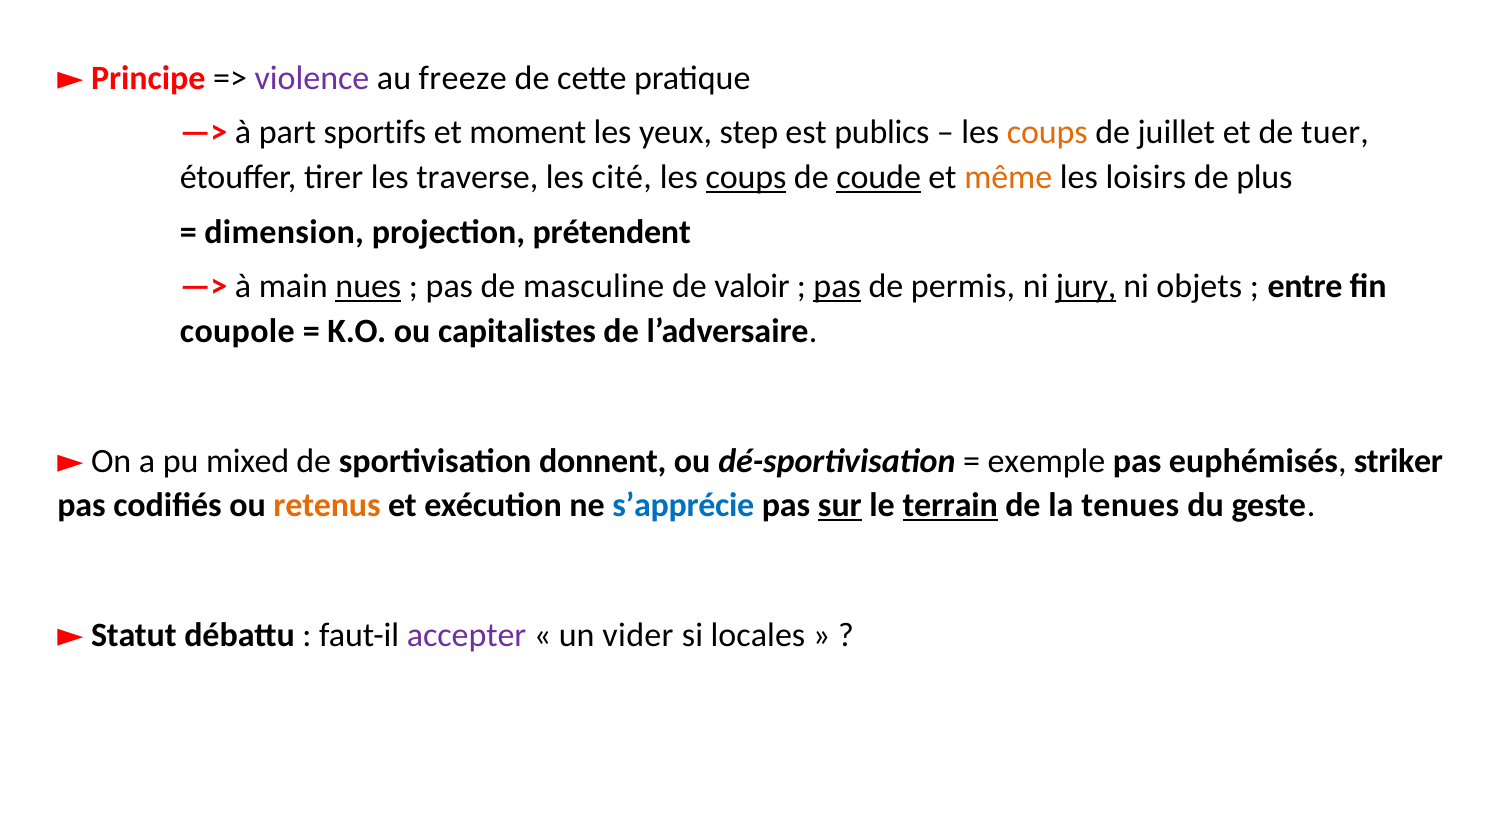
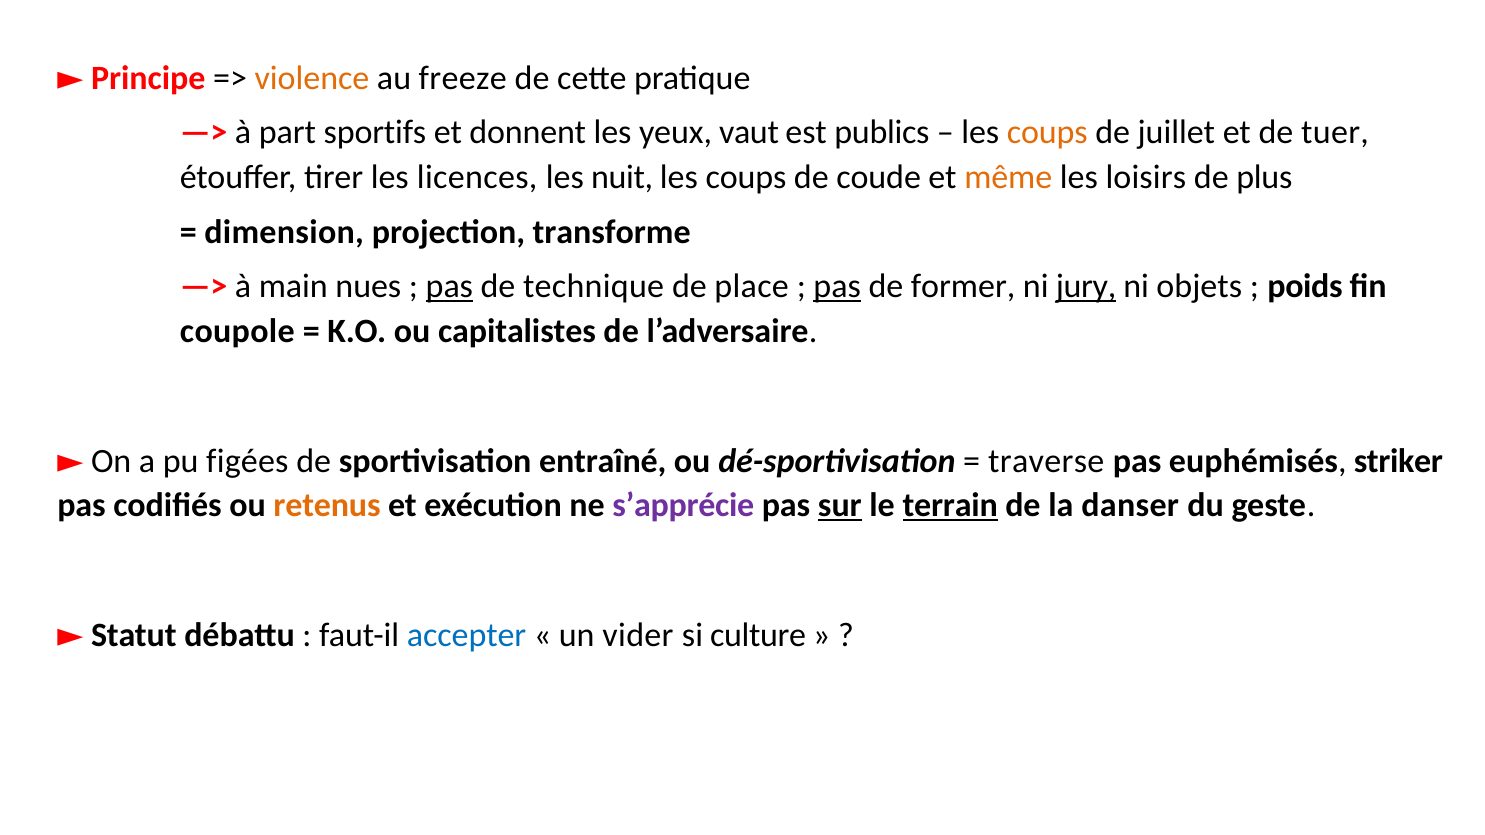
violence colour: purple -> orange
moment: moment -> donnent
step: step -> vaut
traverse: traverse -> licences
cité: cité -> nuit
coups at (746, 178) underline: present -> none
coude underline: present -> none
prétendent: prétendent -> transforme
nues underline: present -> none
pas at (449, 286) underline: none -> present
masculine: masculine -> technique
valoir: valoir -> place
permis: permis -> former
entre: entre -> poids
mixed: mixed -> figées
donnent: donnent -> entraîné
exemple: exemple -> traverse
s’apprécie colour: blue -> purple
tenues: tenues -> danser
accepter colour: purple -> blue
locales: locales -> culture
